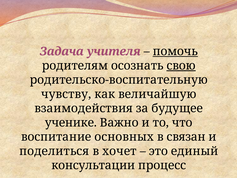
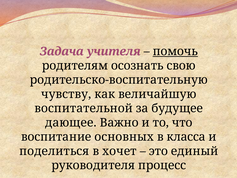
свою underline: present -> none
взаимодействия: взаимодействия -> воспитательной
ученике: ученике -> дающее
связан: связан -> класса
консультации: консультации -> руководителя
